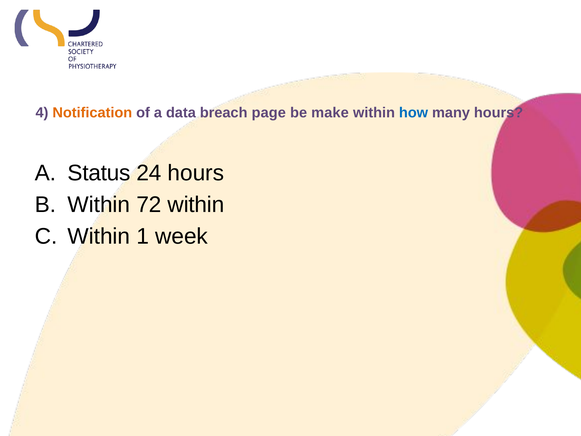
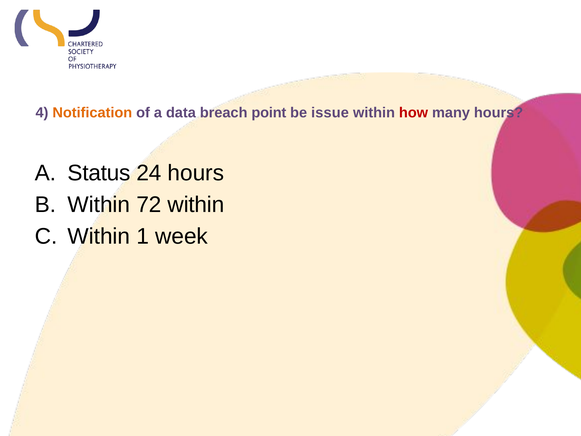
page: page -> point
make: make -> issue
how colour: blue -> red
